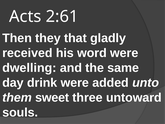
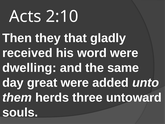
2:61: 2:61 -> 2:10
drink: drink -> great
sweet: sweet -> herds
